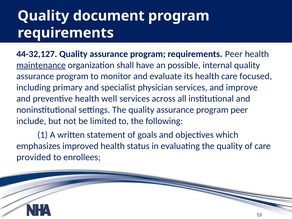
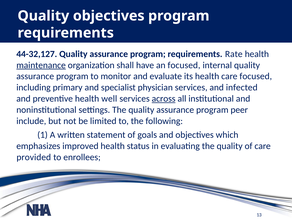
Quality document: document -> objectives
requirements Peer: Peer -> Rate
an possible: possible -> focused
improve: improve -> infected
across underline: none -> present
